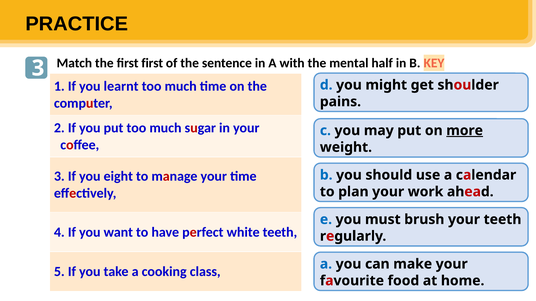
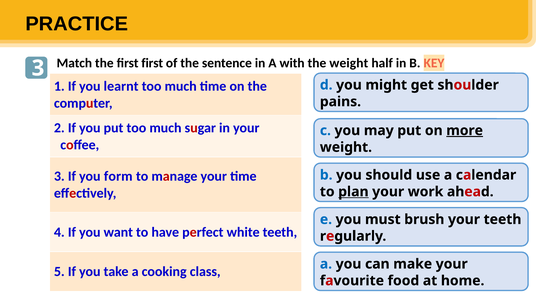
the mental: mental -> weight
eight: eight -> form
plan underline: none -> present
